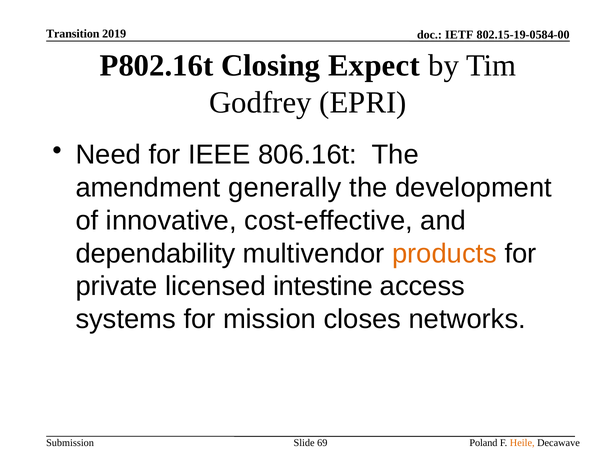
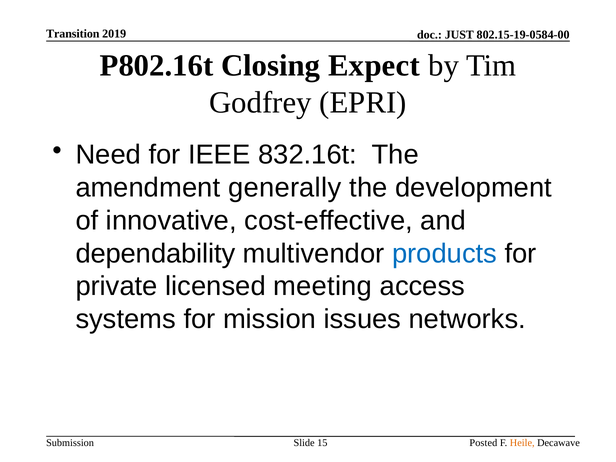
IETF: IETF -> JUST
806.16t: 806.16t -> 832.16t
products colour: orange -> blue
intestine: intestine -> meeting
closes: closes -> issues
69: 69 -> 15
Poland: Poland -> Posted
